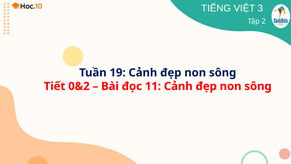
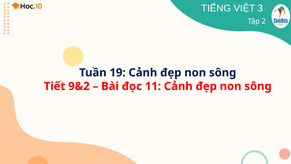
0&2: 0&2 -> 9&2
